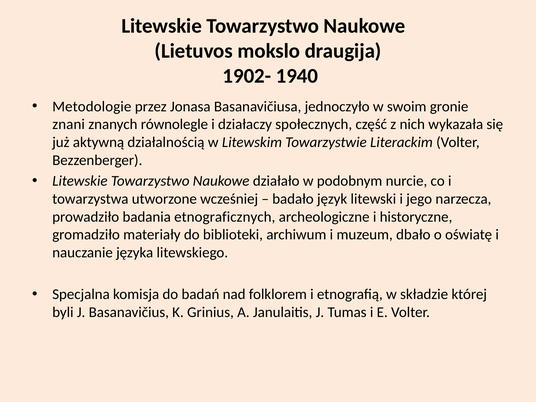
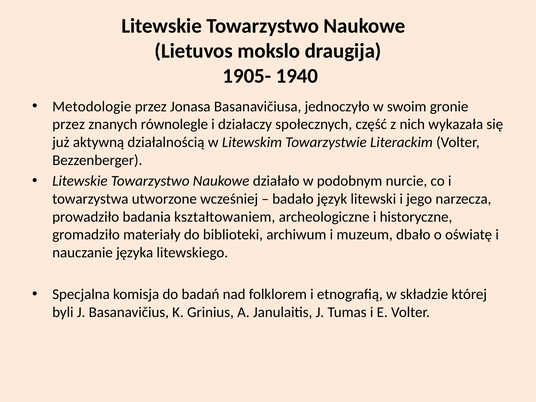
1902-: 1902- -> 1905-
znani at (69, 124): znani -> przez
etnograficznych: etnograficznych -> kształtowaniem
